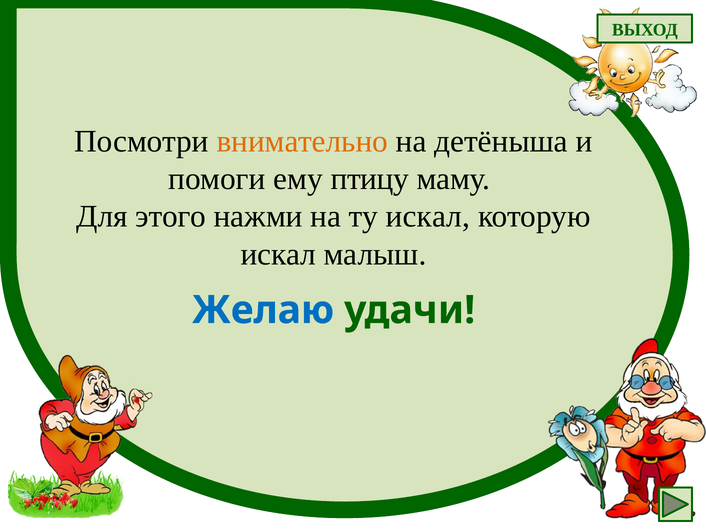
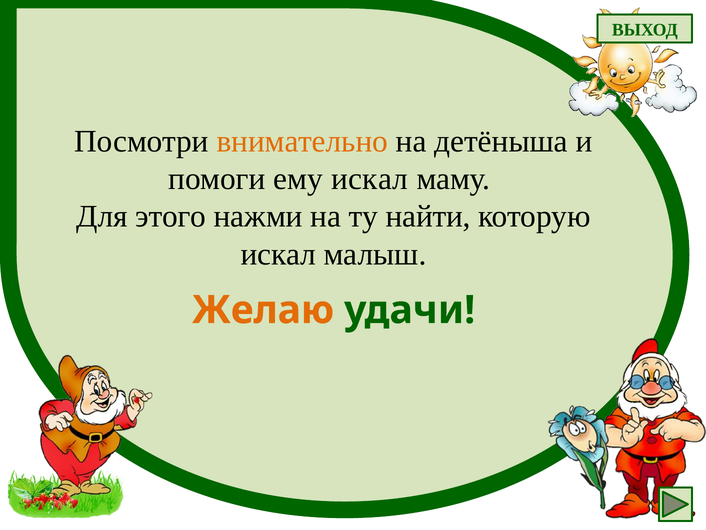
ему птицу: птицу -> искал
ту искал: искал -> найти
Желаю colour: blue -> orange
